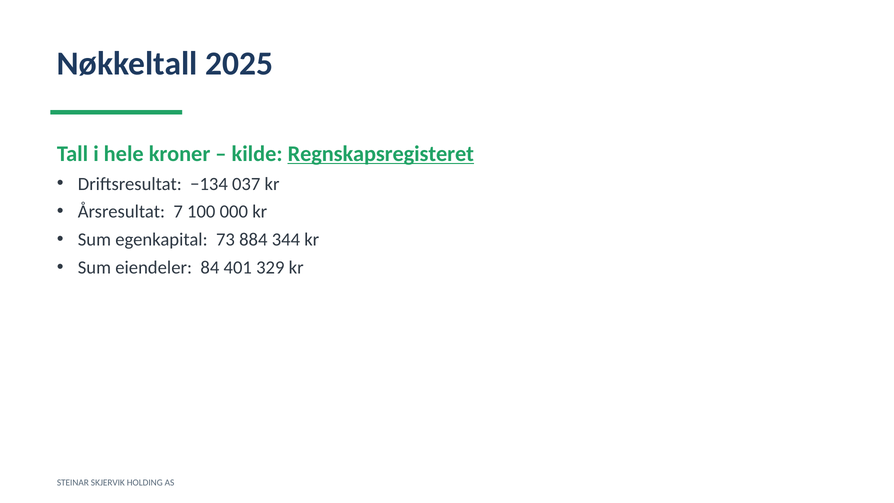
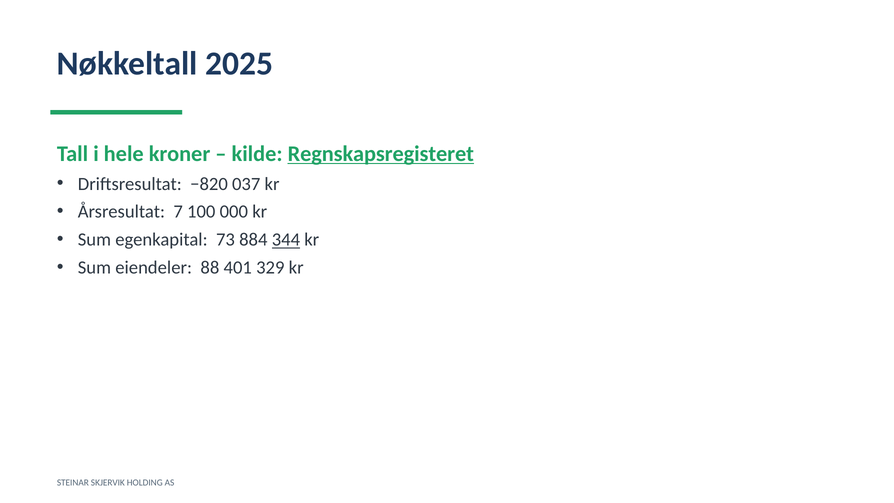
−134: −134 -> −820
344 underline: none -> present
84: 84 -> 88
